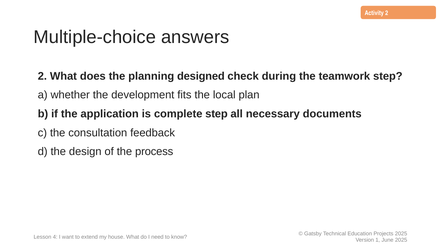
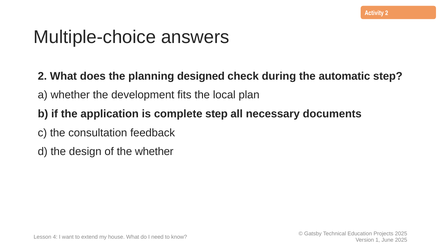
teamwork: teamwork -> automatic
the process: process -> whether
